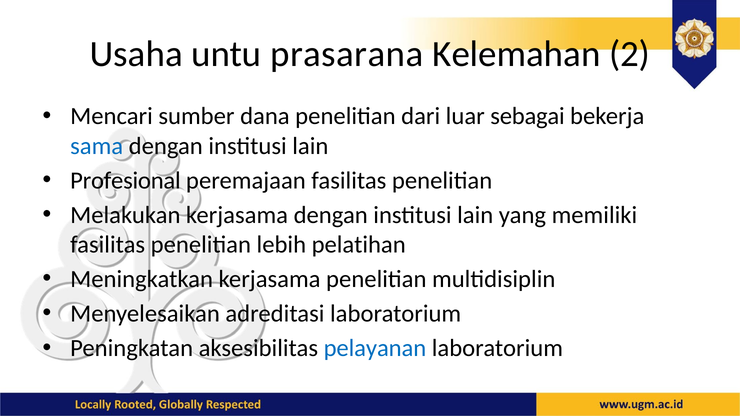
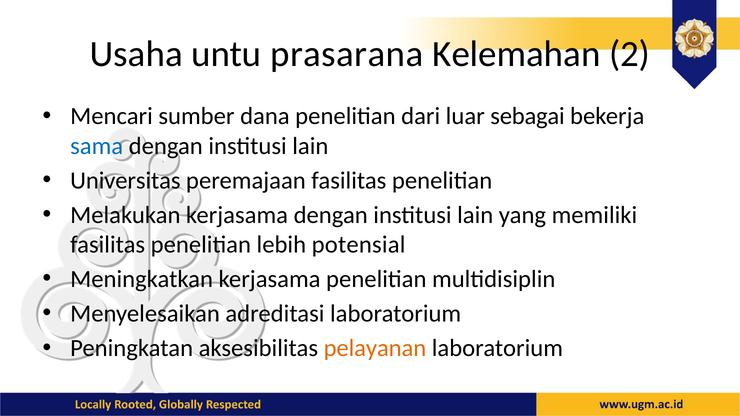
Profesional: Profesional -> Universitas
pelatihan: pelatihan -> potensial
pelayanan colour: blue -> orange
